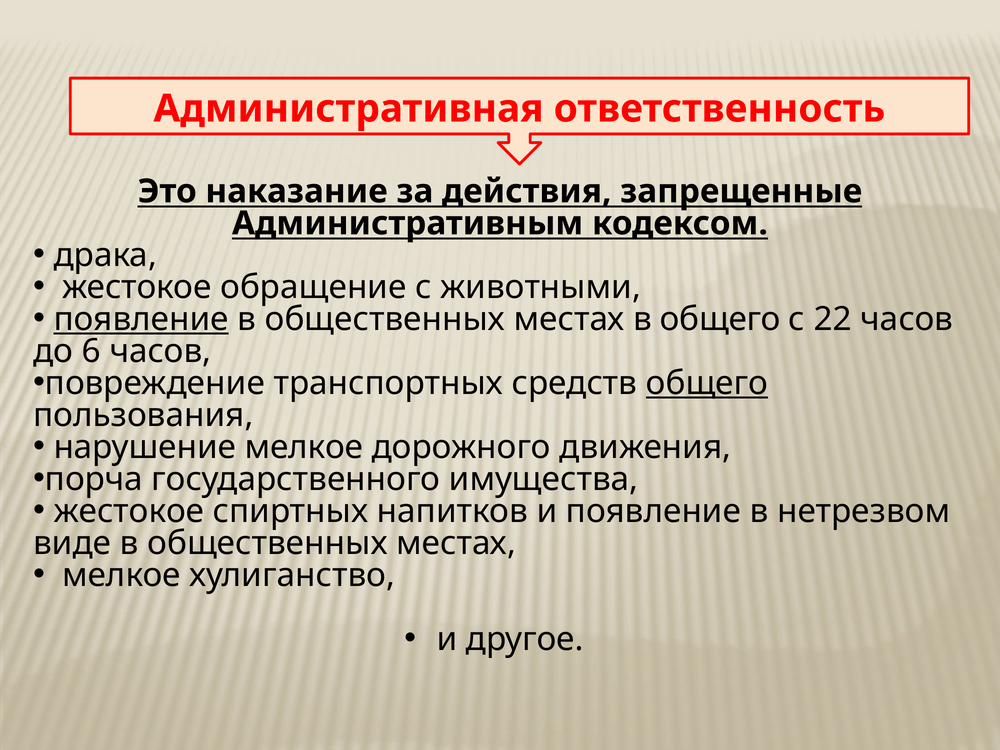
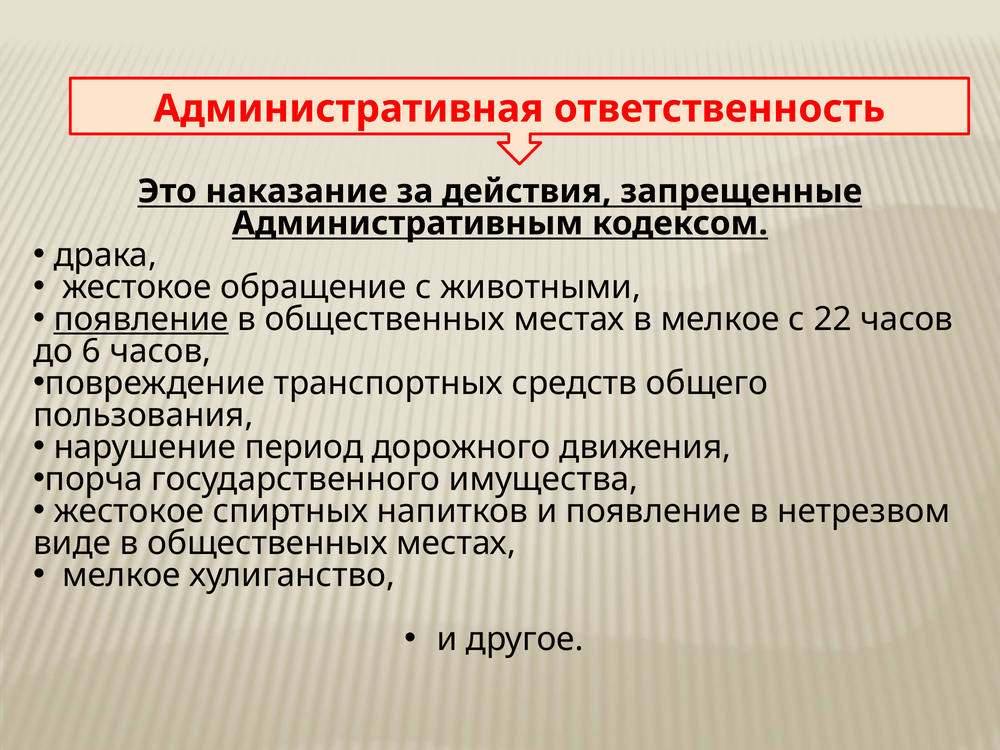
в общего: общего -> мелкое
общего at (707, 383) underline: present -> none
нарушение мелкое: мелкое -> период
